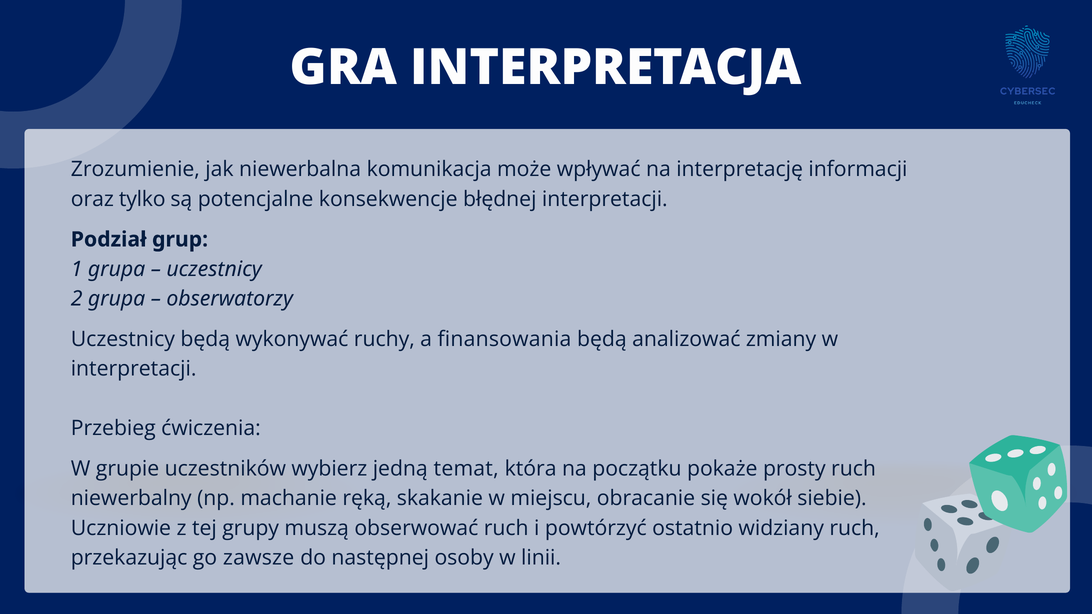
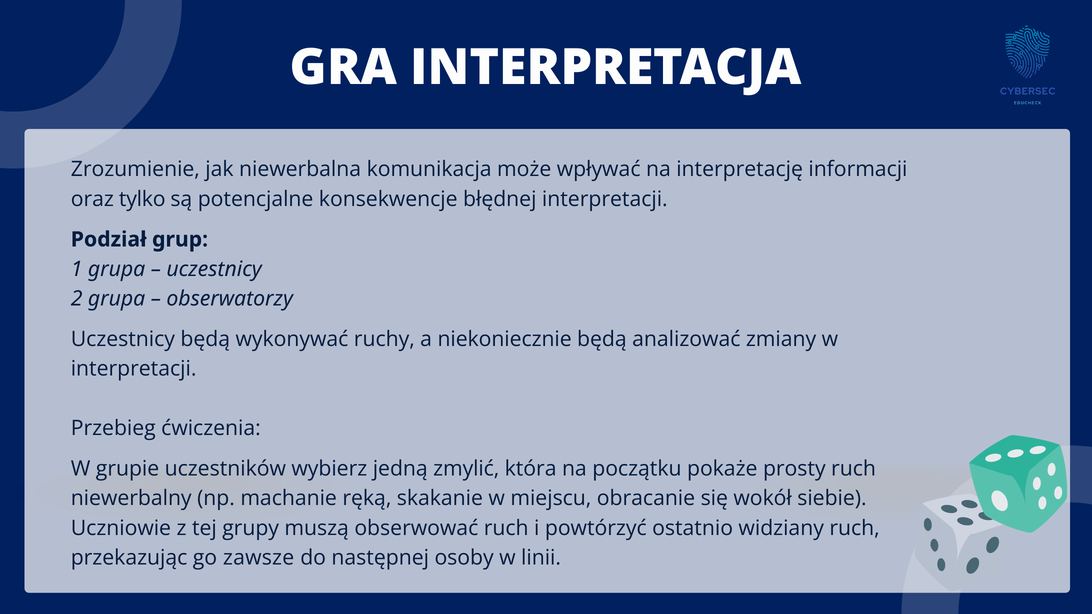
finansowania: finansowania -> niekoniecznie
temat: temat -> zmylić
